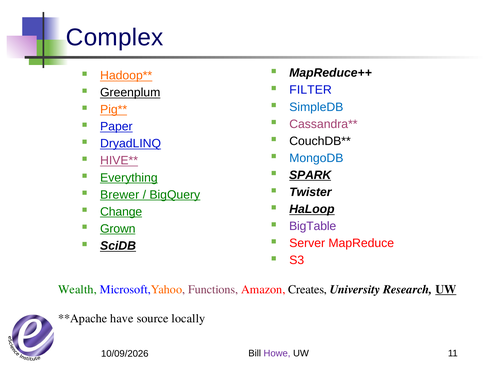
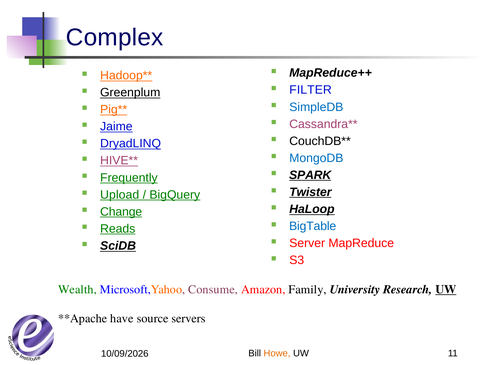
Paper: Paper -> Jaime
Everything: Everything -> Frequently
Twister underline: none -> present
Brewer: Brewer -> Upload
BigTable colour: purple -> blue
Grown: Grown -> Reads
Functions: Functions -> Consume
Creates: Creates -> Family
locally: locally -> servers
Howe colour: purple -> orange
